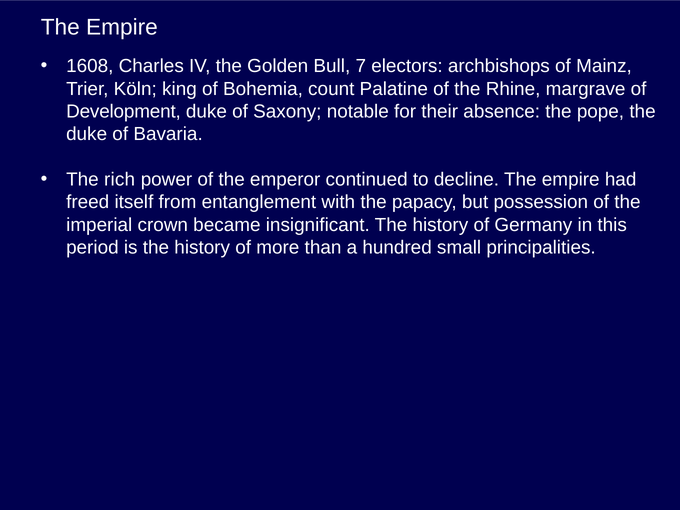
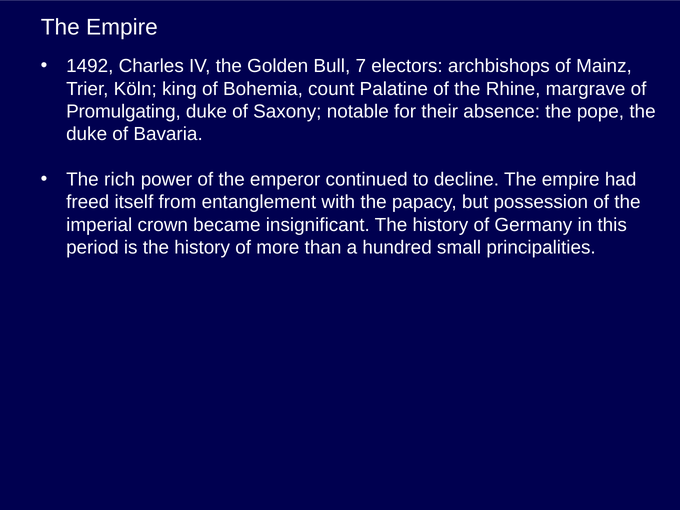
1608: 1608 -> 1492
Development: Development -> Promulgating
